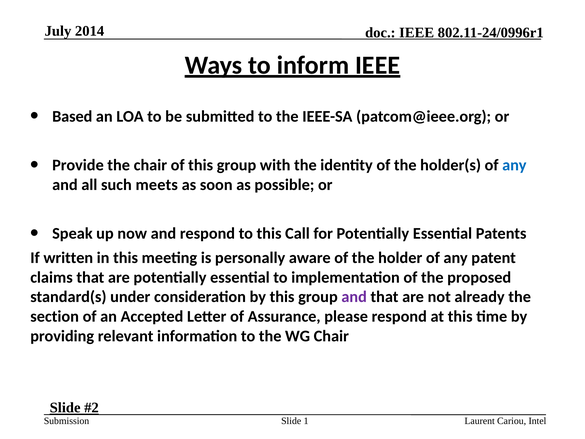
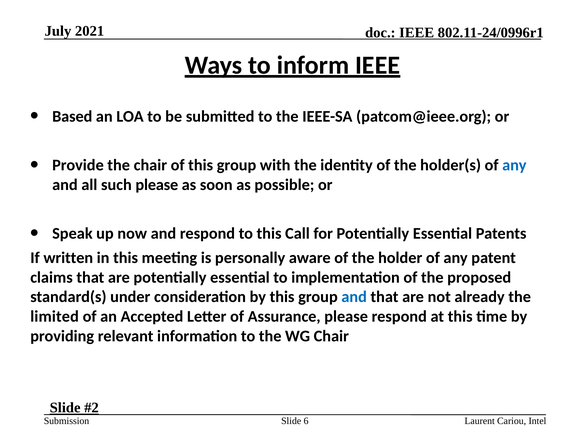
2014: 2014 -> 2021
such meets: meets -> please
and at (354, 297) colour: purple -> blue
section: section -> limited
1: 1 -> 6
